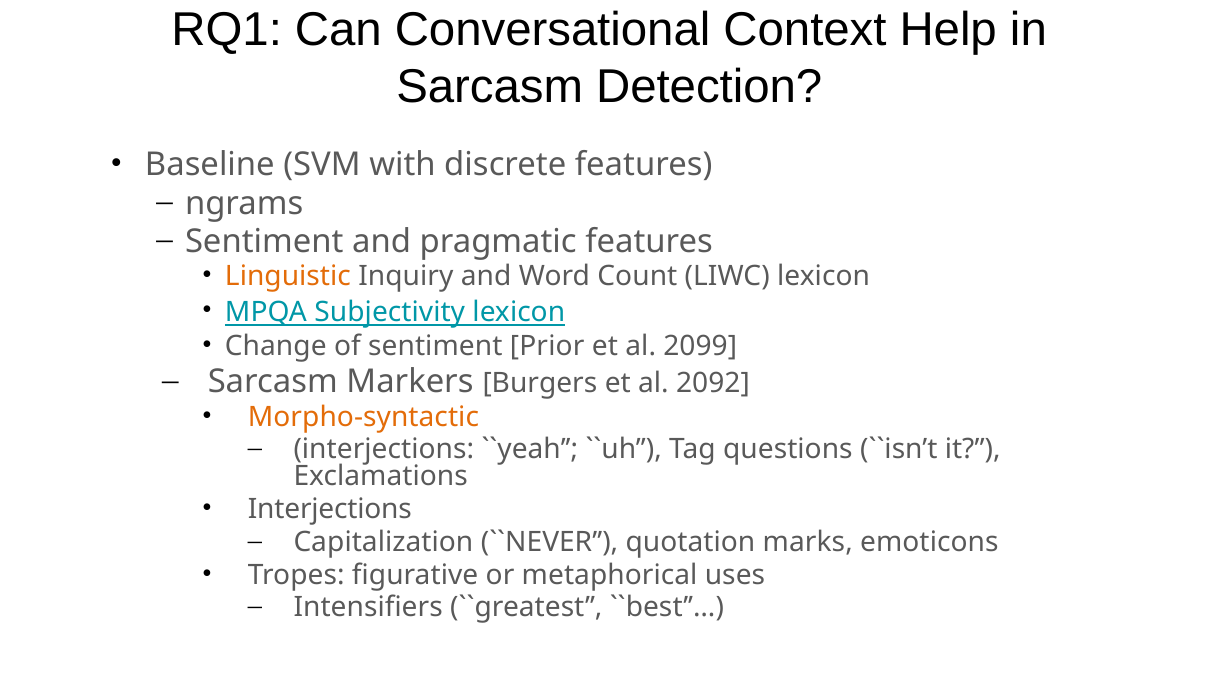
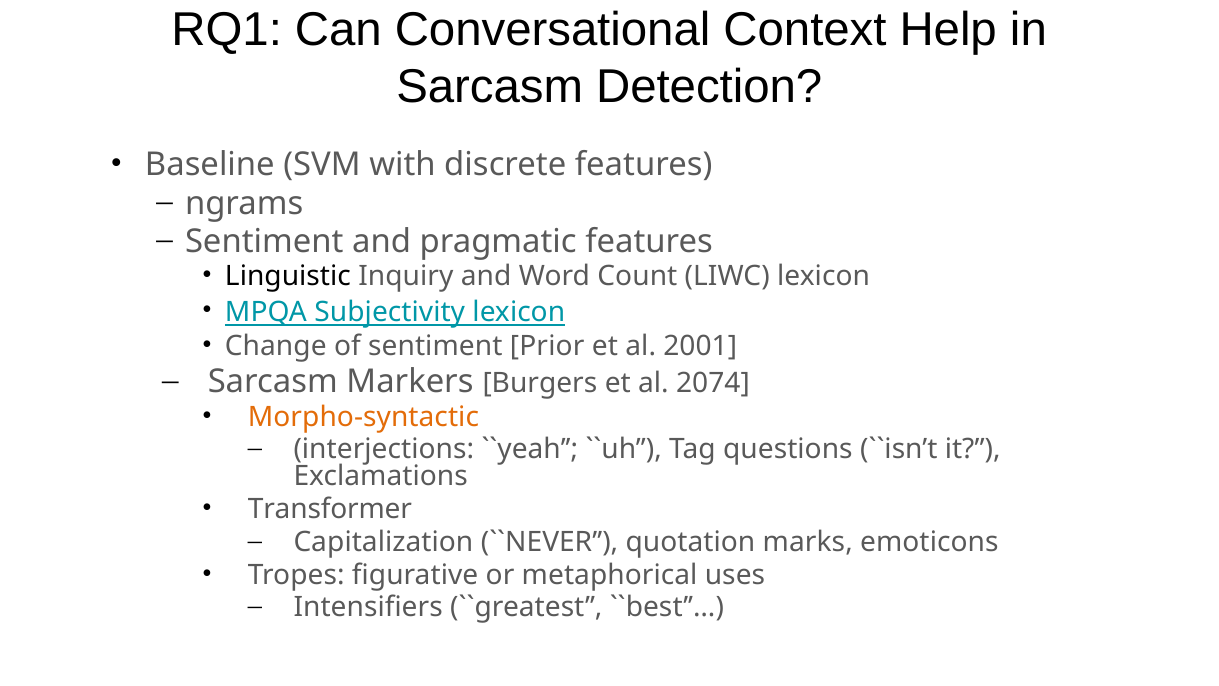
Linguistic colour: orange -> black
2099: 2099 -> 2001
2092: 2092 -> 2074
Interjections at (330, 509): Interjections -> Transformer
